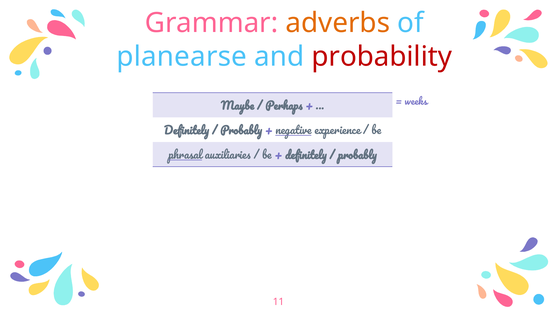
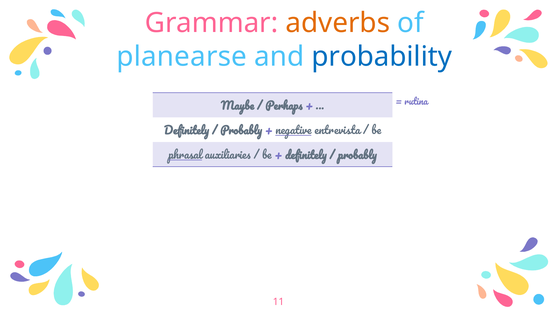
probability colour: red -> blue
weeks: weeks -> rutina
experience: experience -> entrevista
